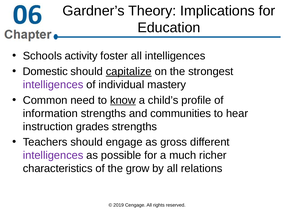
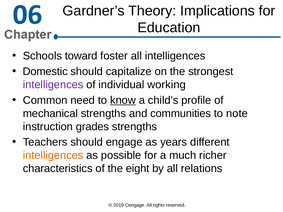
activity: activity -> toward
capitalize underline: present -> none
mastery: mastery -> working
information: information -> mechanical
hear: hear -> note
gross: gross -> years
intelligences at (53, 156) colour: purple -> orange
grow: grow -> eight
